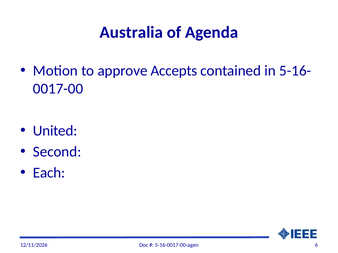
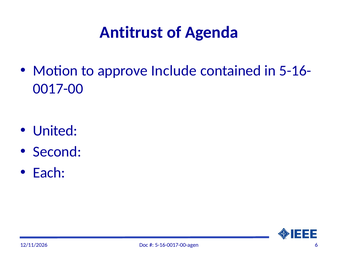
Australia: Australia -> Antitrust
Accepts: Accepts -> Include
